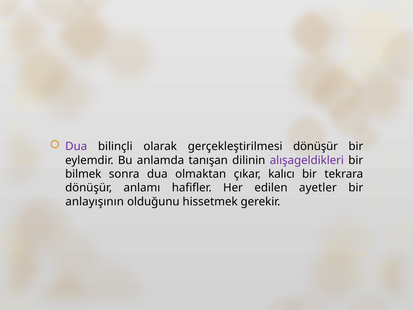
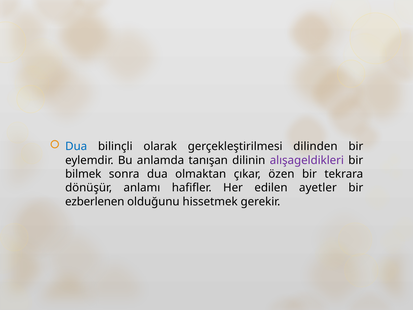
Dua at (76, 146) colour: purple -> blue
gerçekleştirilmesi dönüşür: dönüşür -> dilinden
kalıcı: kalıcı -> özen
anlayışının: anlayışının -> ezberlenen
